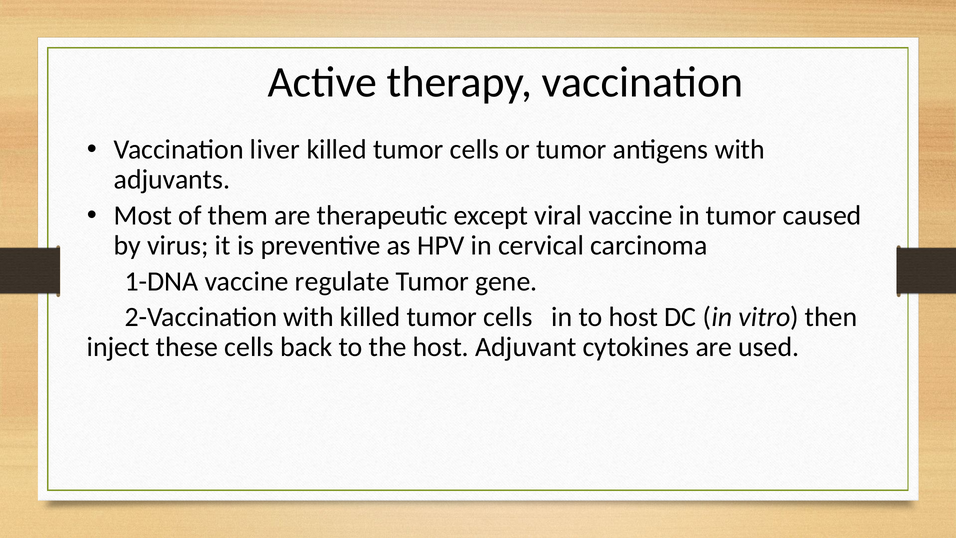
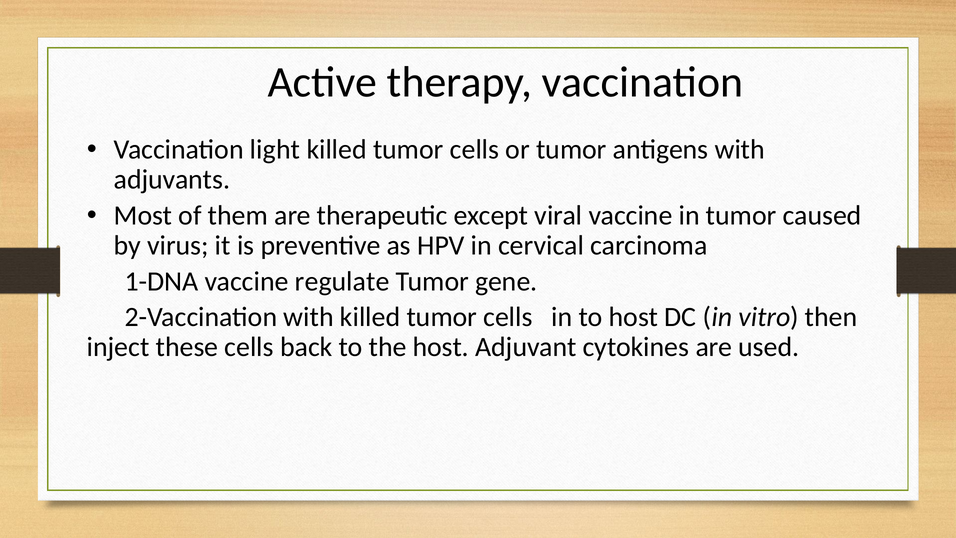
liver: liver -> light
